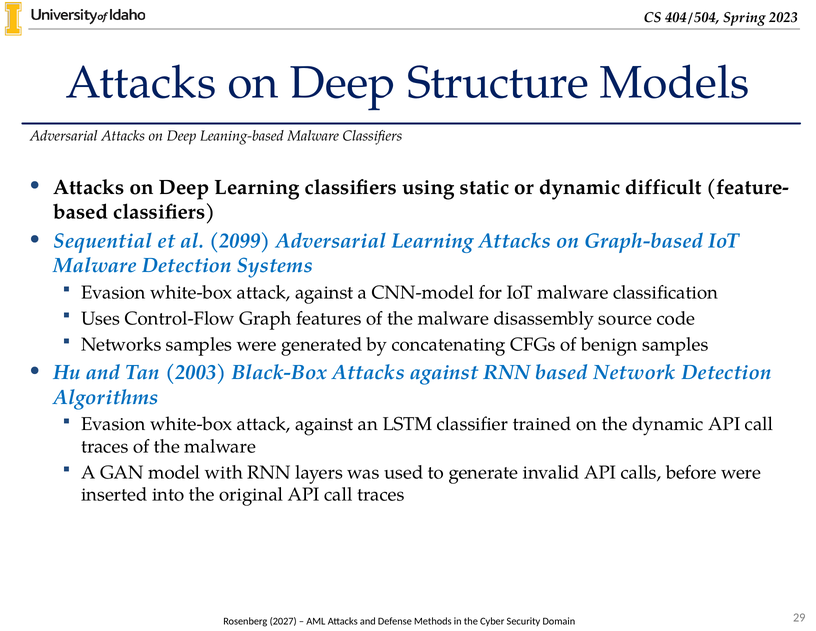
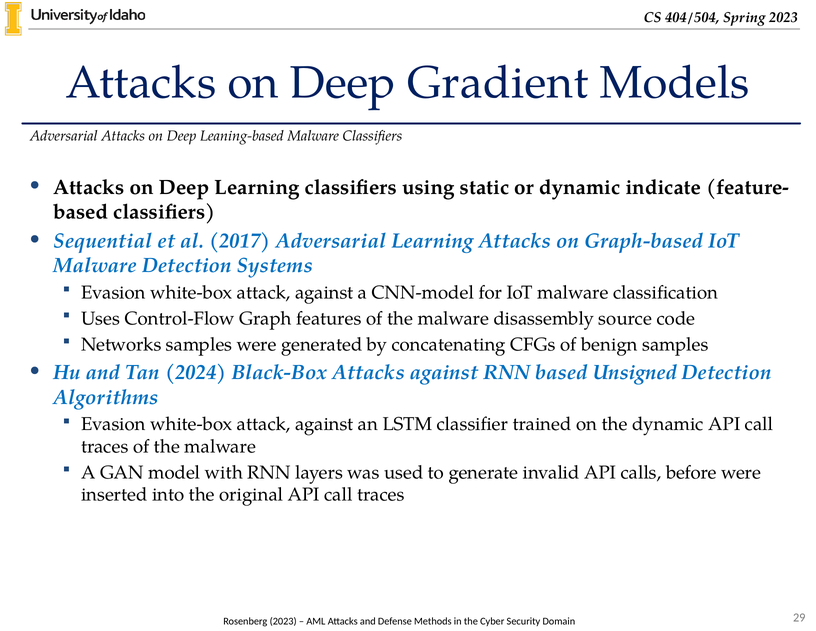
Structure: Structure -> Gradient
difficult: difficult -> indicate
2099: 2099 -> 2017
2003: 2003 -> 2024
Network: Network -> Unsigned
Rosenberg 2027: 2027 -> 2023
